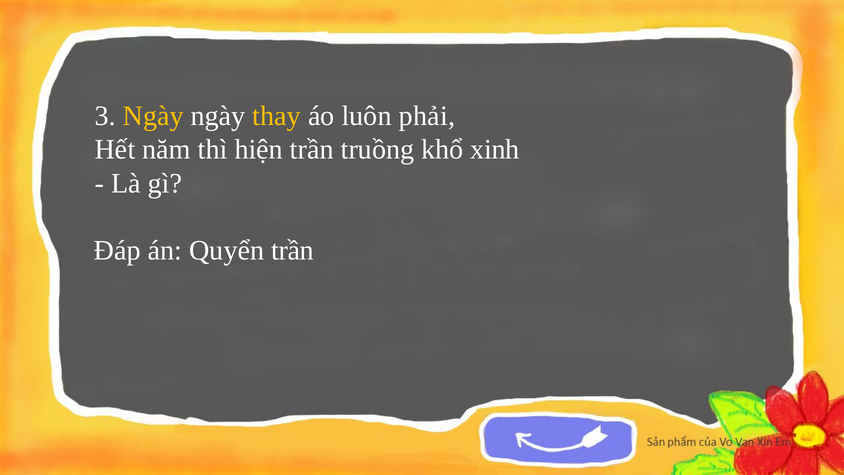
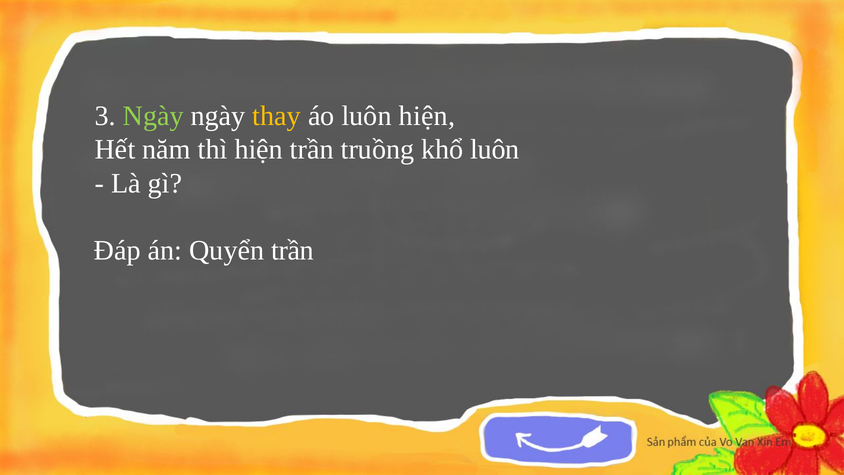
Ngày at (153, 116) colour: yellow -> light green
luôn phải: phải -> hiện
khổ xinh: xinh -> luôn
